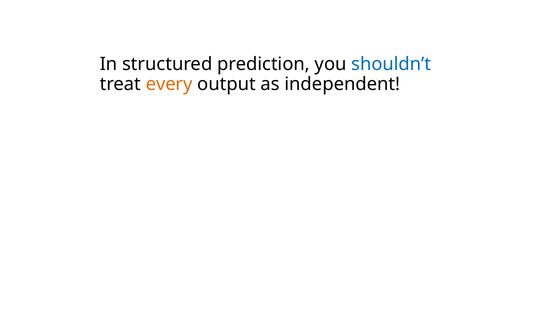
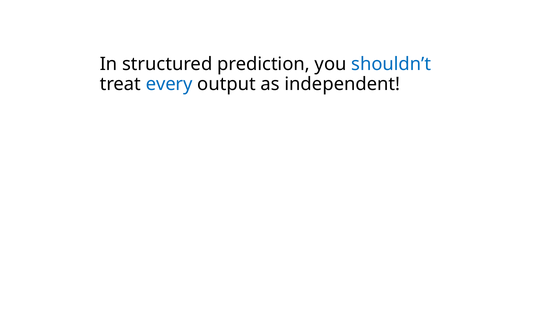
every colour: orange -> blue
